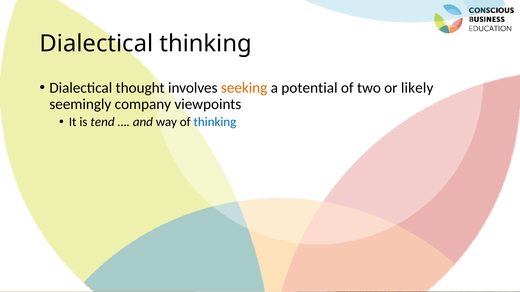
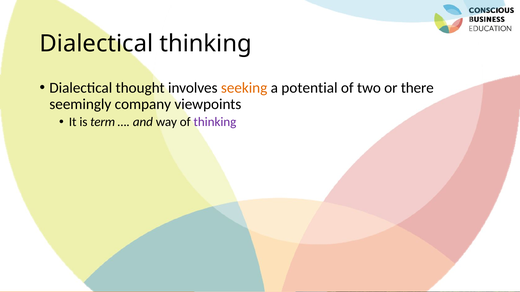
likely: likely -> there
tend: tend -> term
thinking at (215, 122) colour: blue -> purple
